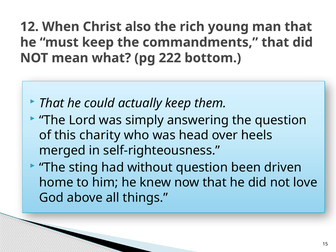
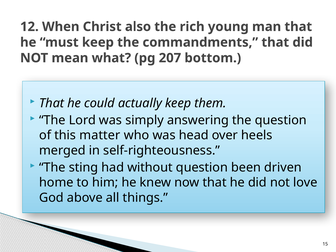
222: 222 -> 207
charity: charity -> matter
